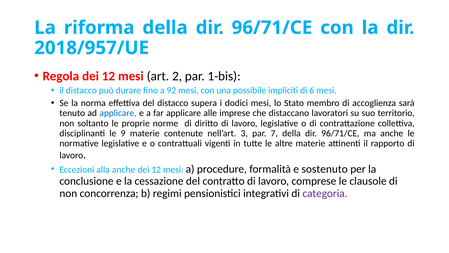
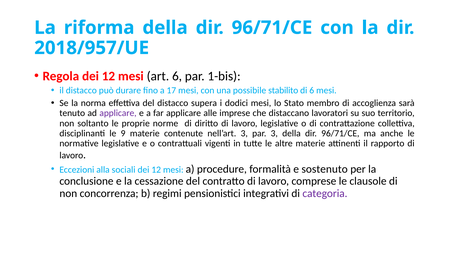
art 2: 2 -> 6
92: 92 -> 17
impliciti: impliciti -> stabilito
applicare at (118, 113) colour: blue -> purple
par 7: 7 -> 3
alla anche: anche -> sociali
